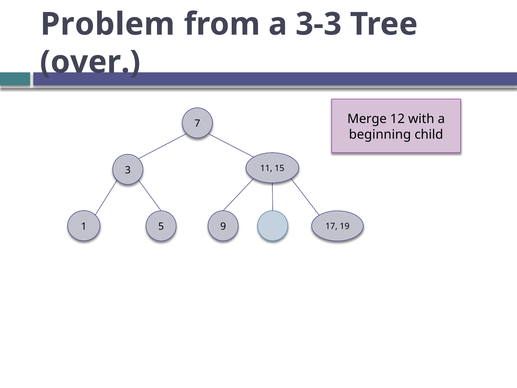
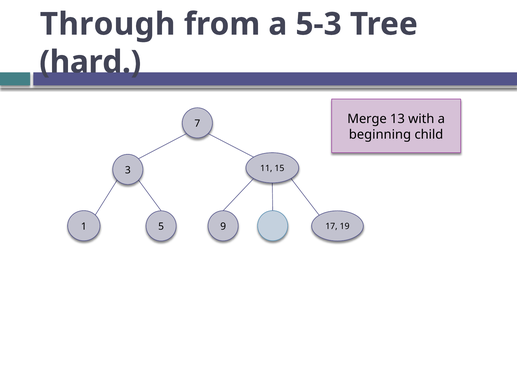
Problem: Problem -> Through
3-3: 3-3 -> 5-3
over: over -> hard
12: 12 -> 13
